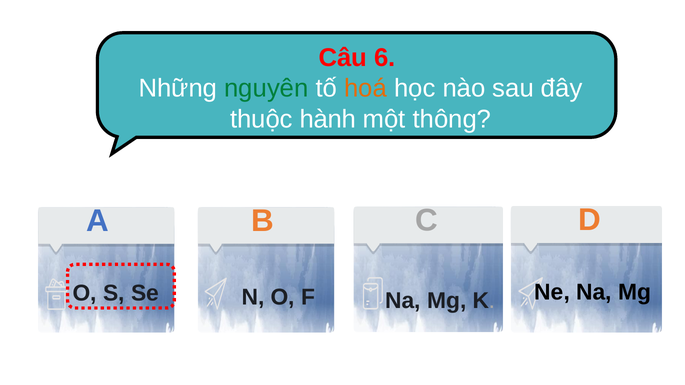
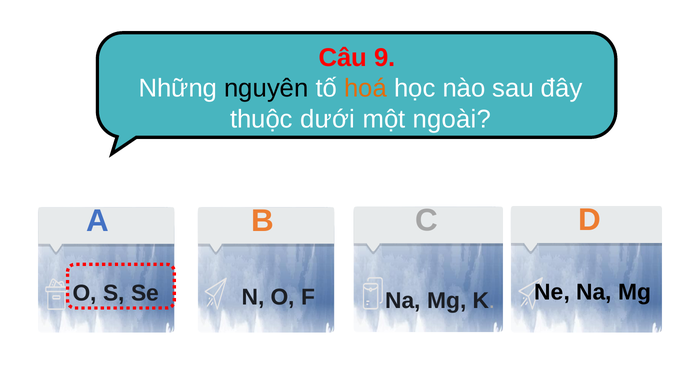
6: 6 -> 9
nguyên colour: green -> black
hành: hành -> dưới
thông: thông -> ngoài
